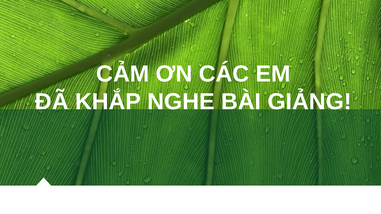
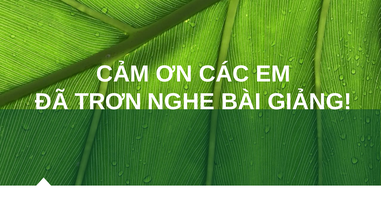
KHẮP: KHẮP -> TRƠN
